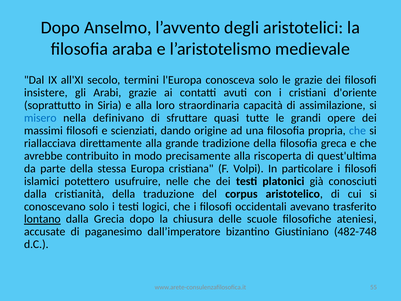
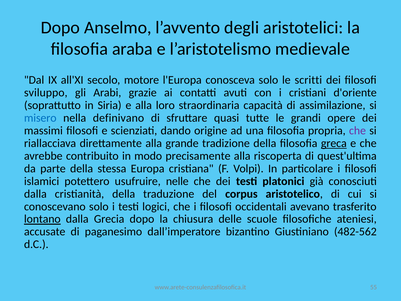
termini: termini -> motore
le grazie: grazie -> scritti
insistere: insistere -> sviluppo
che at (357, 131) colour: blue -> purple
greca underline: none -> present
482-748: 482-748 -> 482-562
